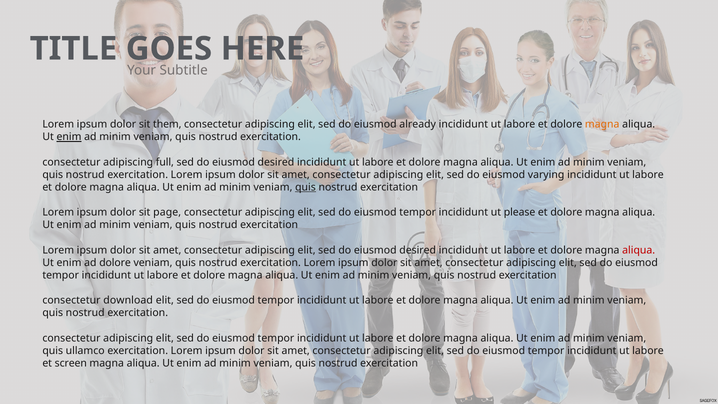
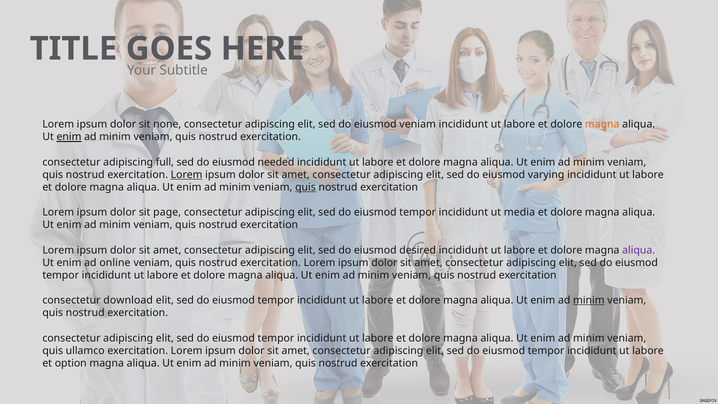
them: them -> none
eiusmod already: already -> veniam
desired at (276, 162): desired -> needed
Lorem at (187, 175) underline: none -> present
please: please -> media
aliqua at (639, 250) colour: red -> purple
ad dolore: dolore -> online
minim at (589, 300) underline: none -> present
screen: screen -> option
